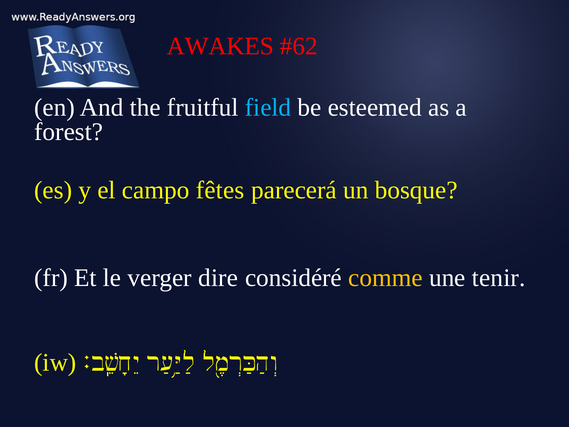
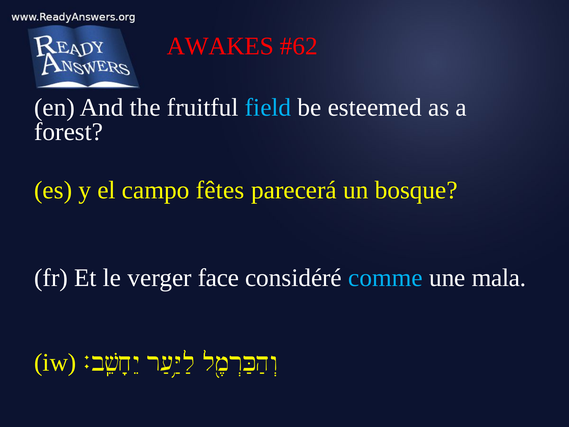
dire: dire -> face
comme colour: yellow -> light blue
tenir: tenir -> mala
